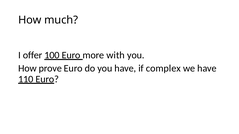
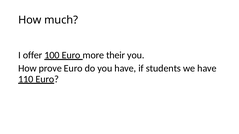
with: with -> their
complex: complex -> students
